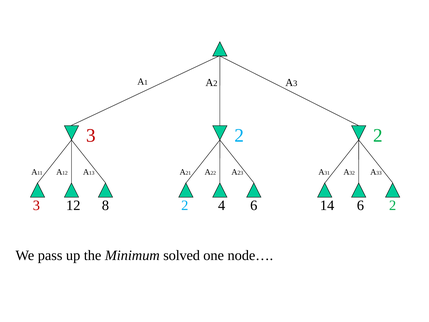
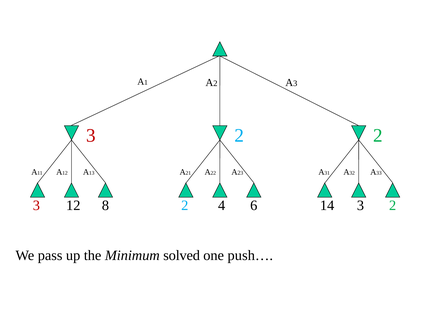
14 6: 6 -> 3
node…: node… -> push…
